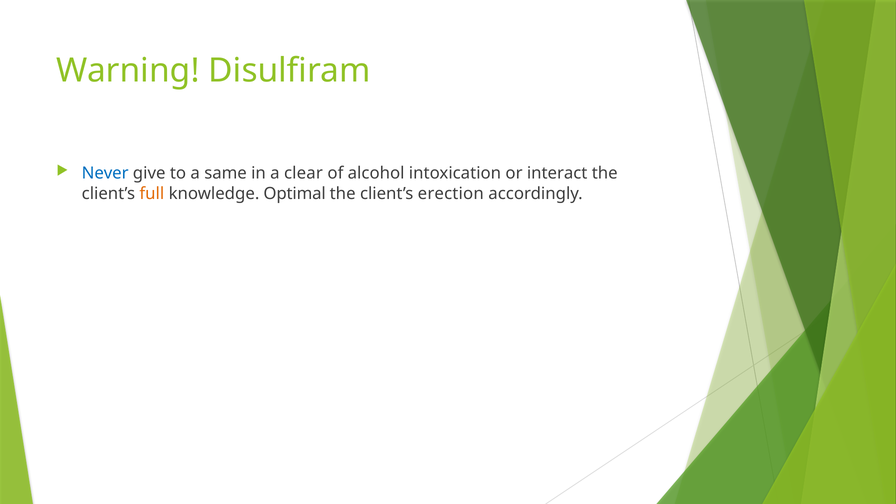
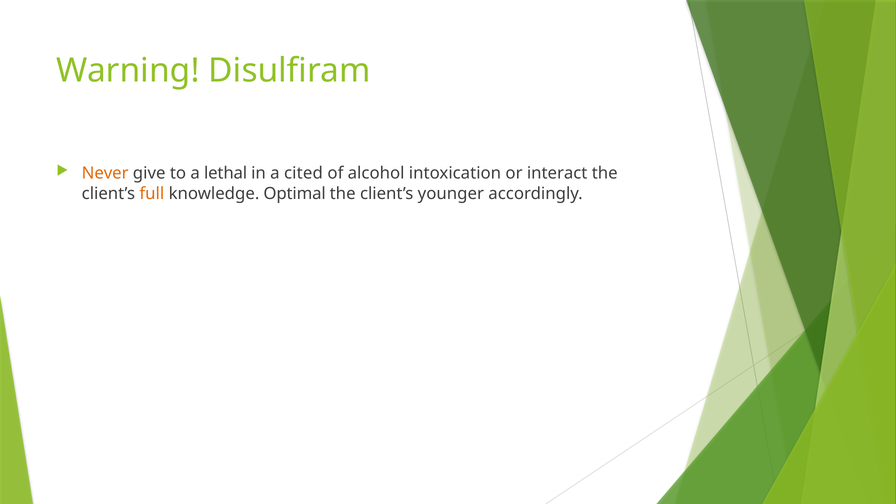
Never colour: blue -> orange
same: same -> lethal
clear: clear -> cited
erection: erection -> younger
